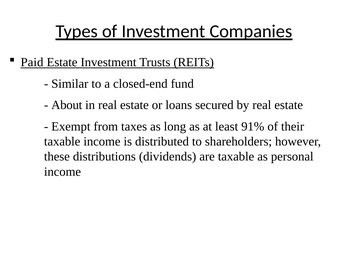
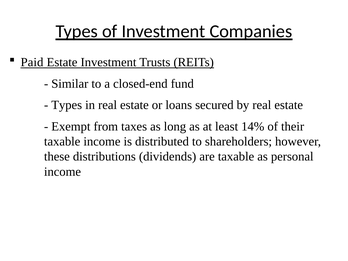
About at (67, 105): About -> Types
91%: 91% -> 14%
